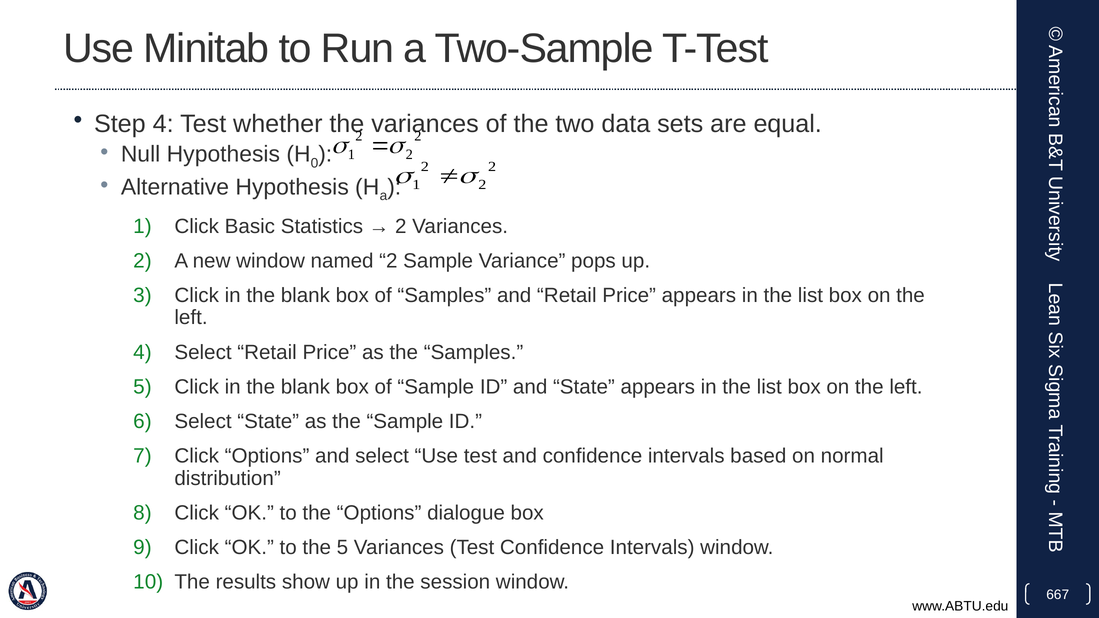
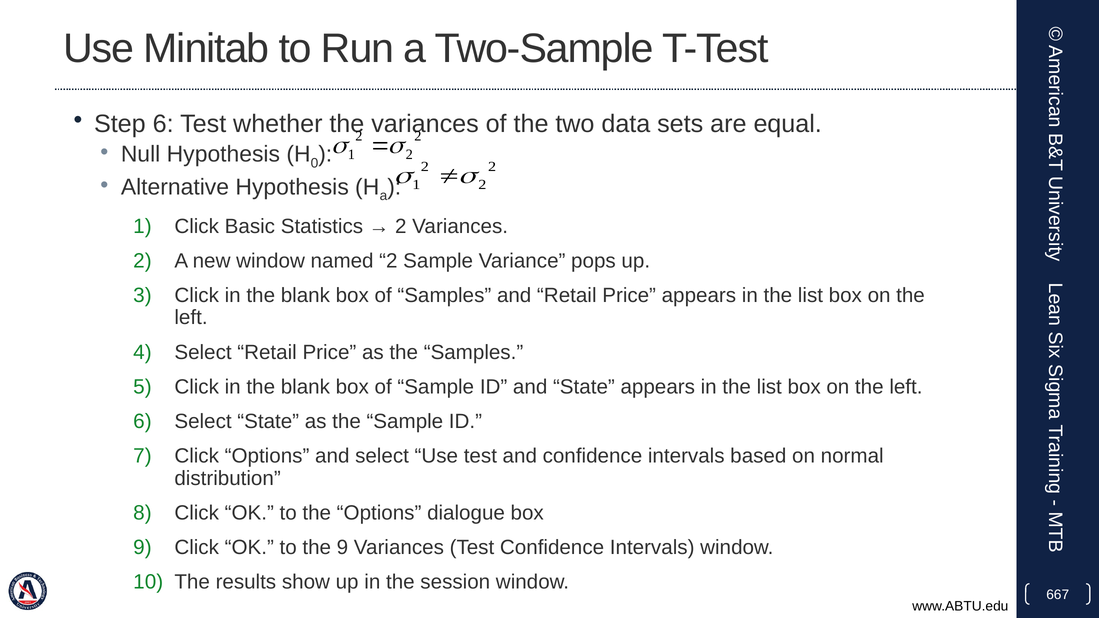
Step 4: 4 -> 6
the 5: 5 -> 9
